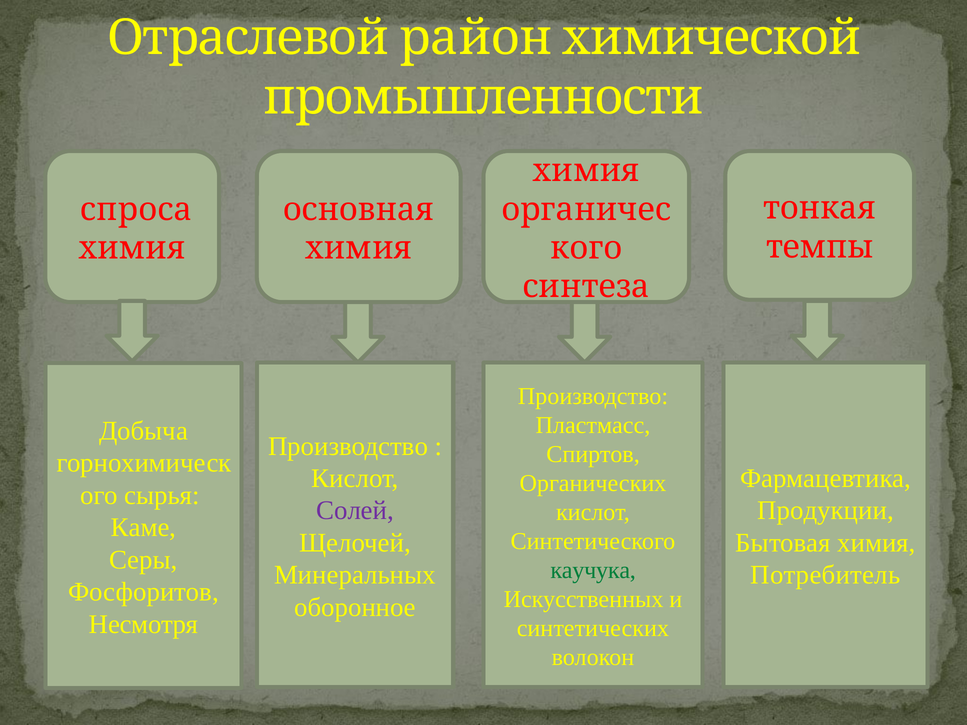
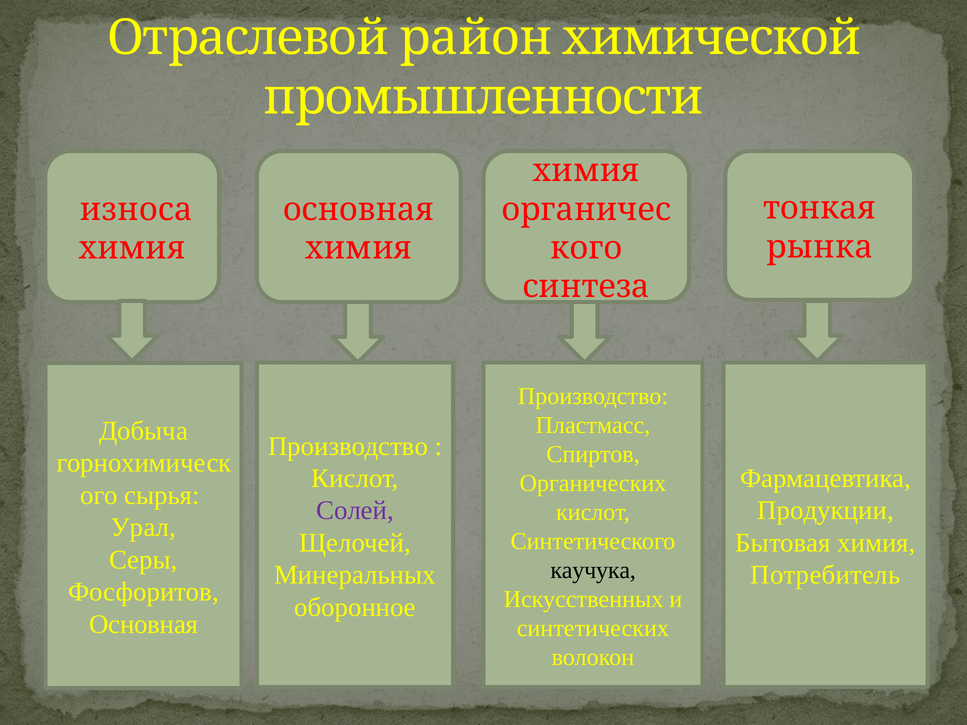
спроса: спроса -> износа
темпы: темпы -> рынка
Каме: Каме -> Урал
каучука colour: green -> black
Несмотря at (144, 624): Несмотря -> Основная
